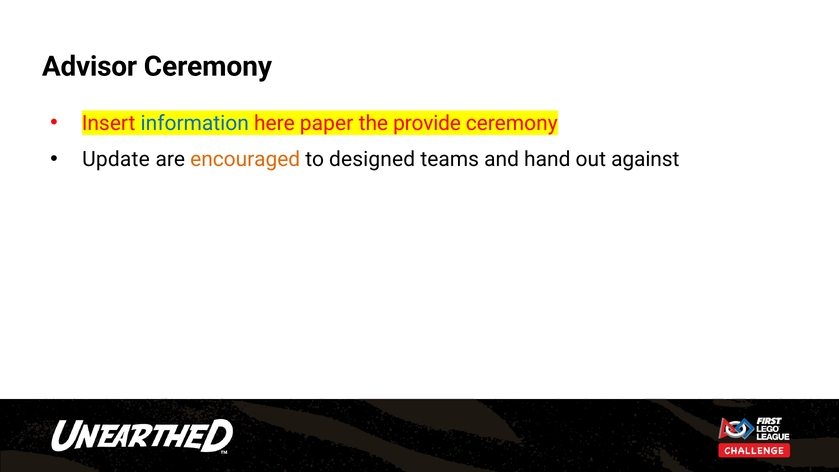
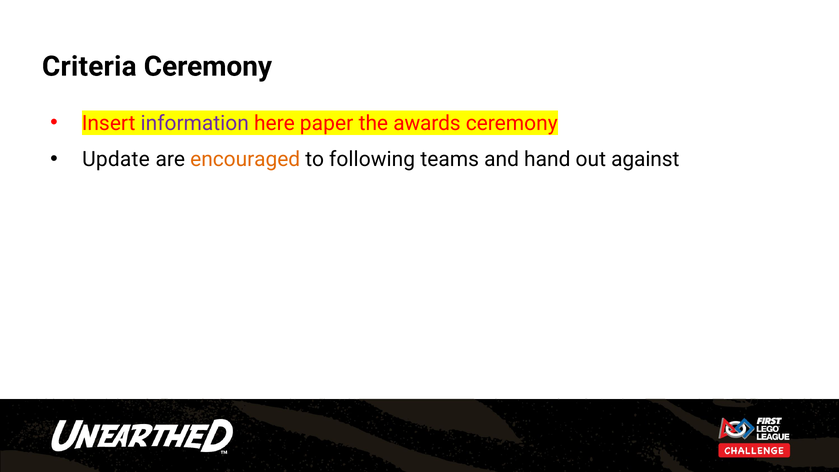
Advisor: Advisor -> Criteria
information colour: blue -> purple
provide: provide -> awards
designed: designed -> following
